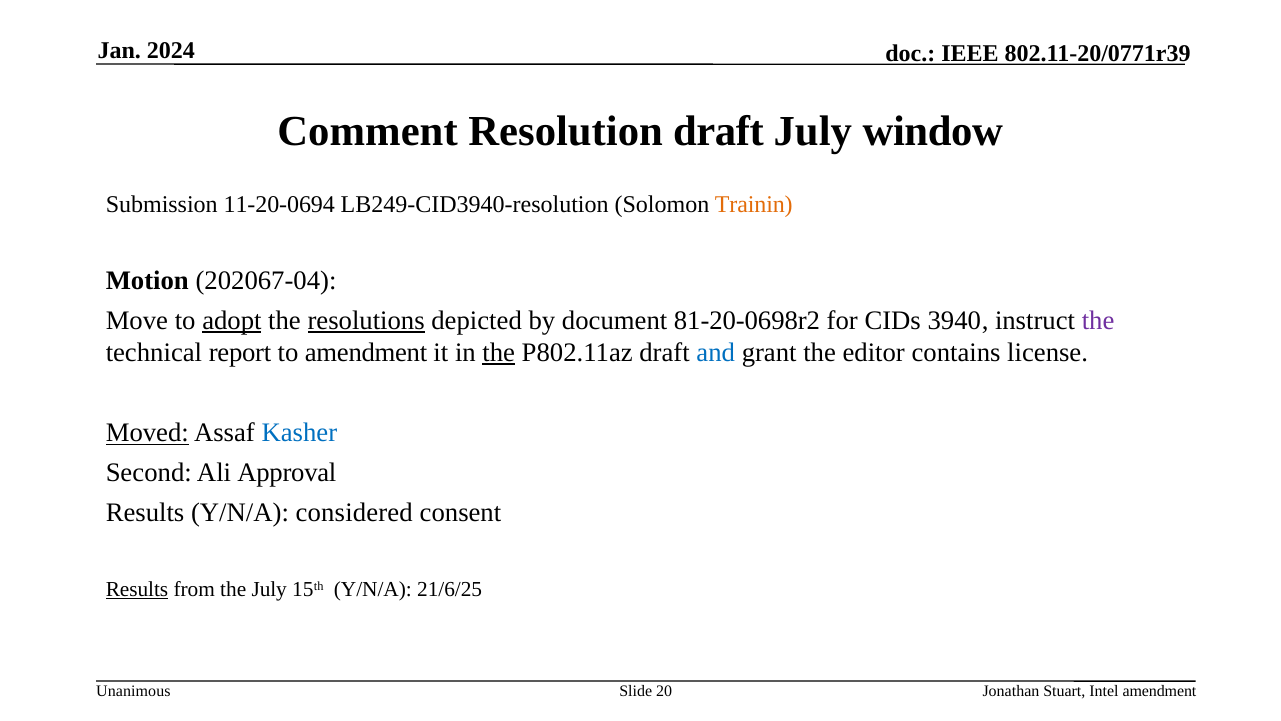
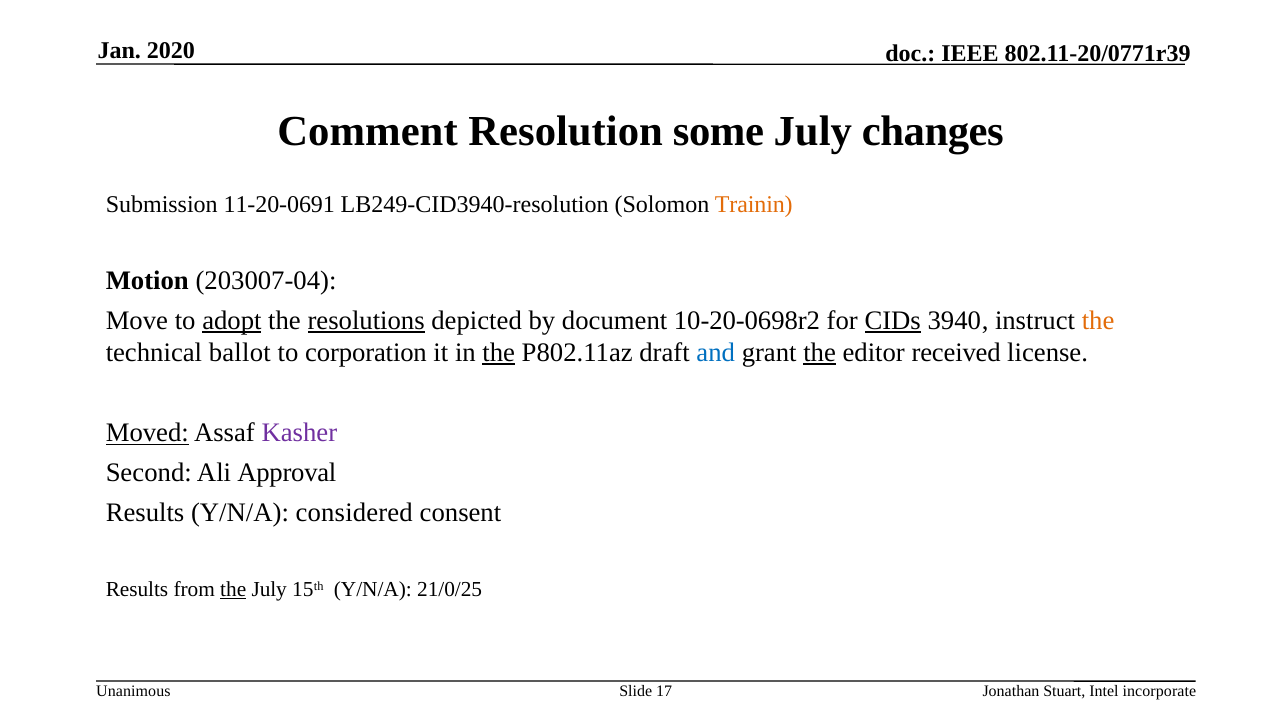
2024: 2024 -> 2020
Resolution draft: draft -> some
window: window -> changes
11-20-0694: 11-20-0694 -> 11-20-0691
202067-04: 202067-04 -> 203007-04
81-20-0698r2: 81-20-0698r2 -> 10-20-0698r2
CIDs underline: none -> present
the at (1098, 320) colour: purple -> orange
report: report -> ballot
to amendment: amendment -> corporation
the at (820, 352) underline: none -> present
contains: contains -> received
Kasher colour: blue -> purple
Results at (137, 589) underline: present -> none
the at (233, 589) underline: none -> present
21/6/25: 21/6/25 -> 21/0/25
20: 20 -> 17
Intel amendment: amendment -> incorporate
